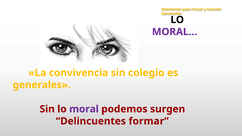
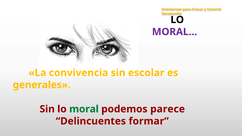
colegio: colegio -> escolar
moral colour: purple -> green
surgen: surgen -> parece
